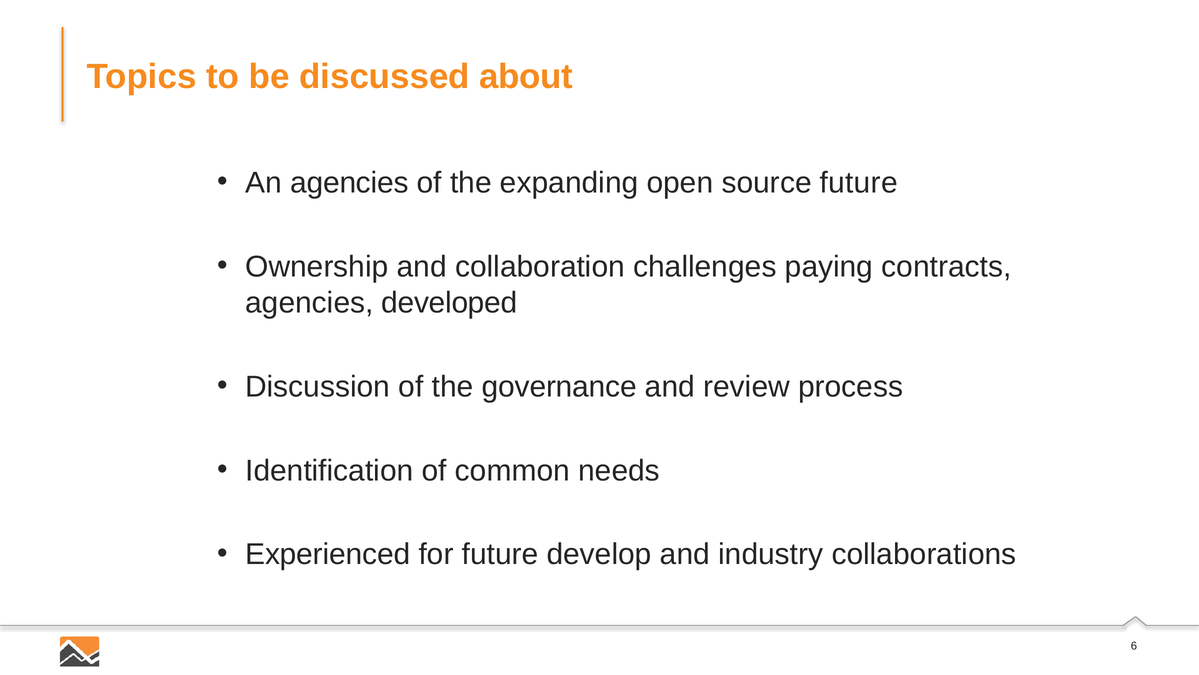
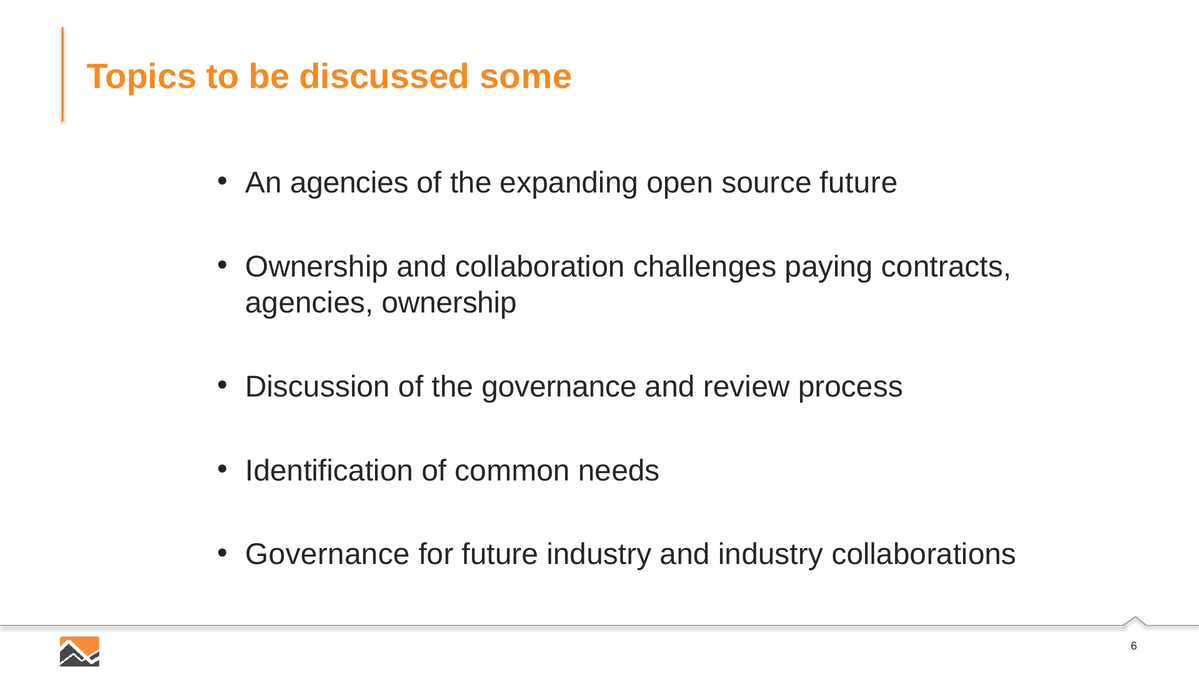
about: about -> some
agencies developed: developed -> ownership
Experienced at (328, 554): Experienced -> Governance
future develop: develop -> industry
